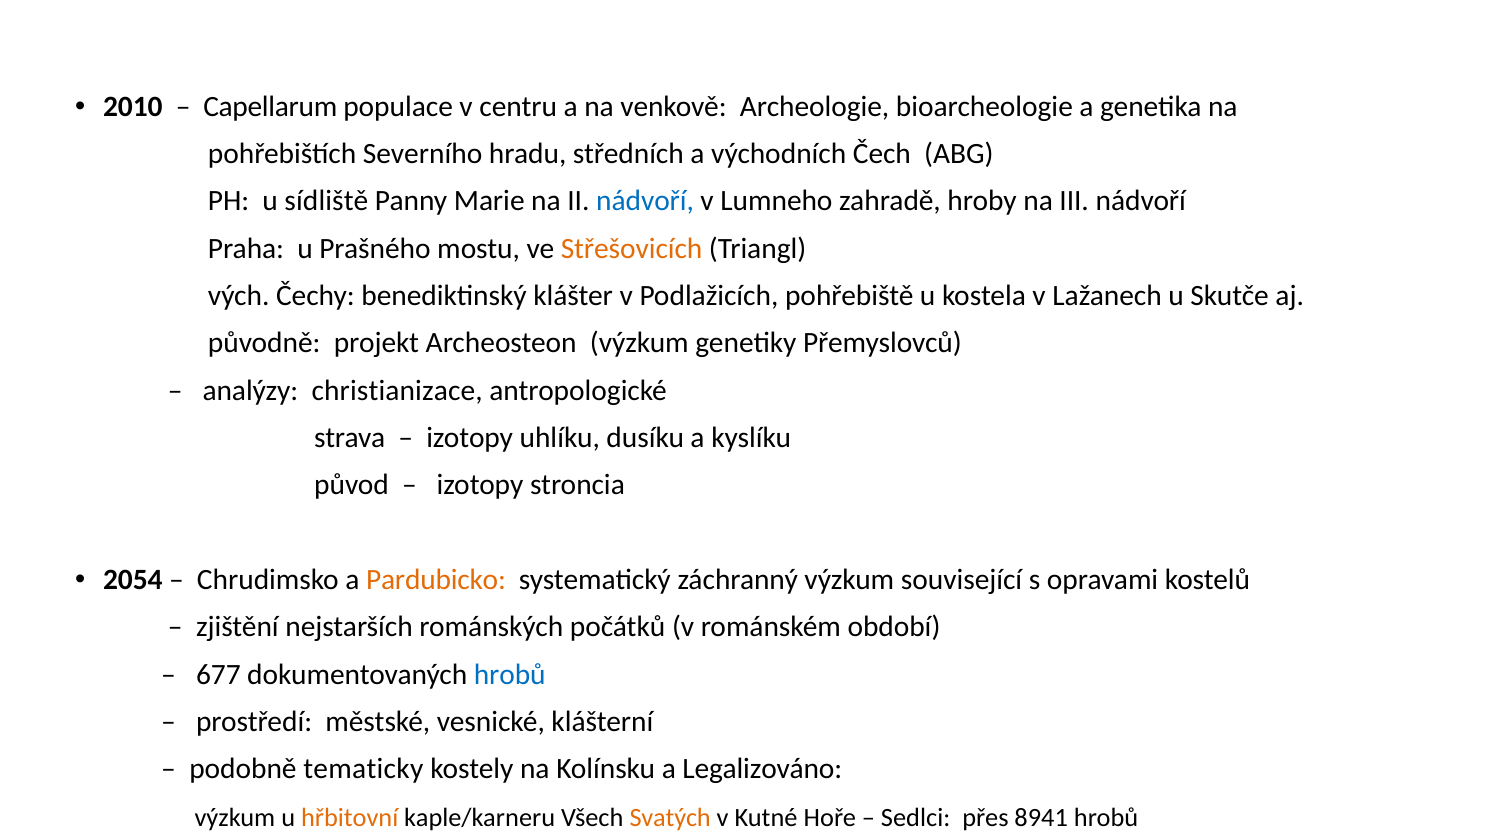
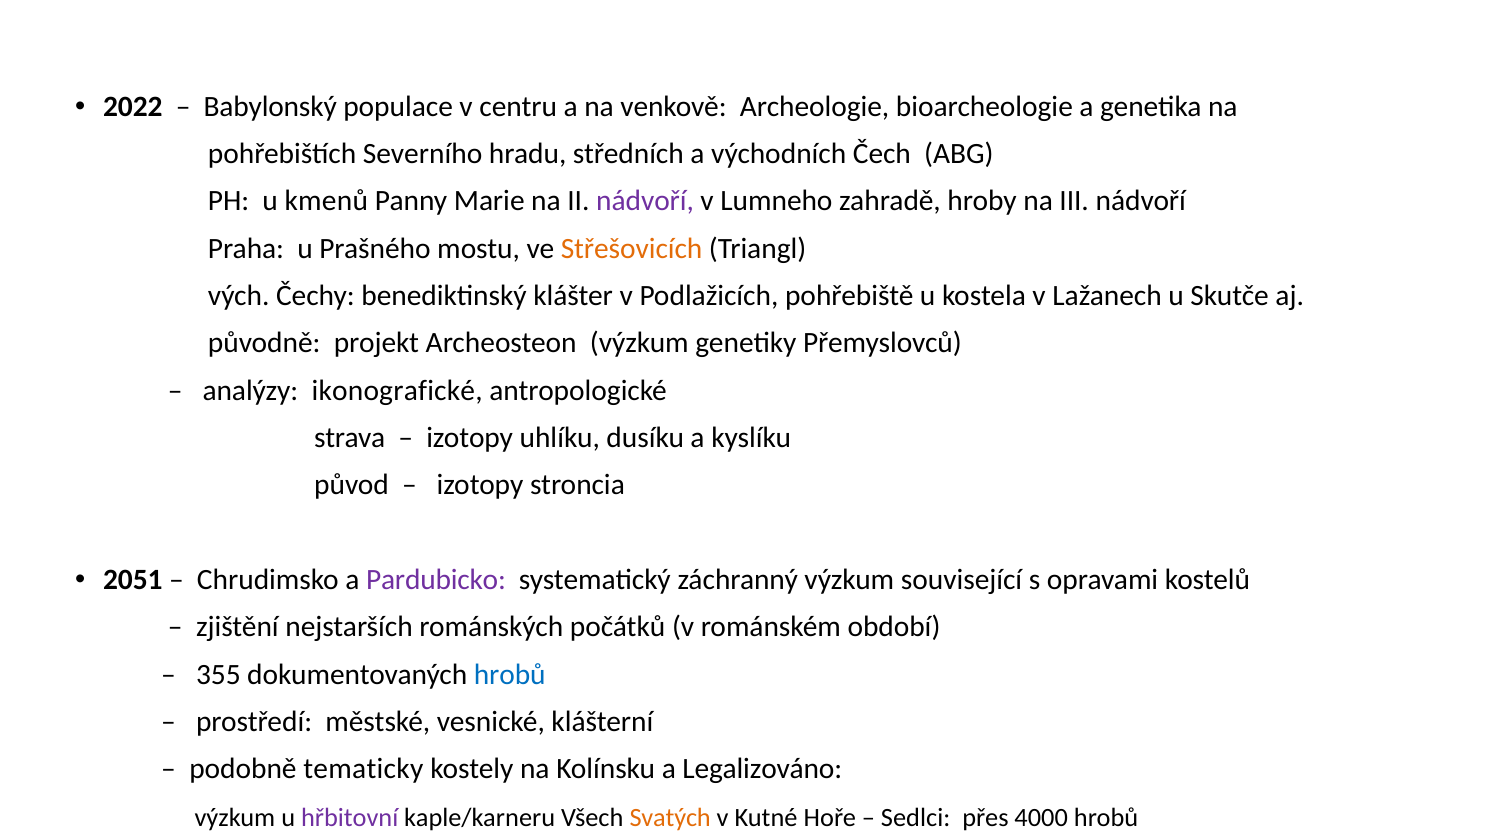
2010: 2010 -> 2022
Capellarum: Capellarum -> Babylonský
sídliště: sídliště -> kmenů
nádvoří at (645, 201) colour: blue -> purple
christianizace: christianizace -> ikonografické
2054: 2054 -> 2051
Pardubicko colour: orange -> purple
677: 677 -> 355
hřbitovní colour: orange -> purple
8941: 8941 -> 4000
